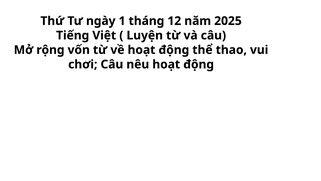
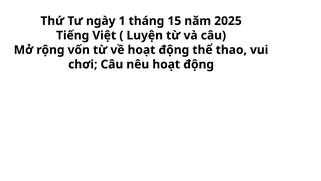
12: 12 -> 15
